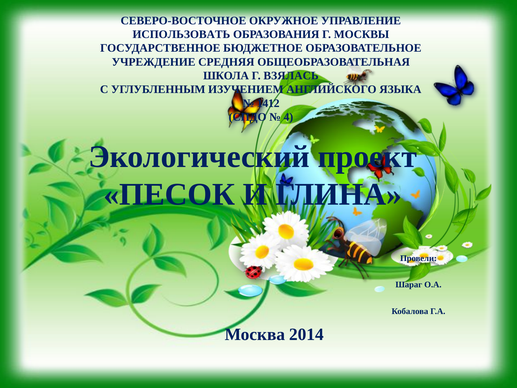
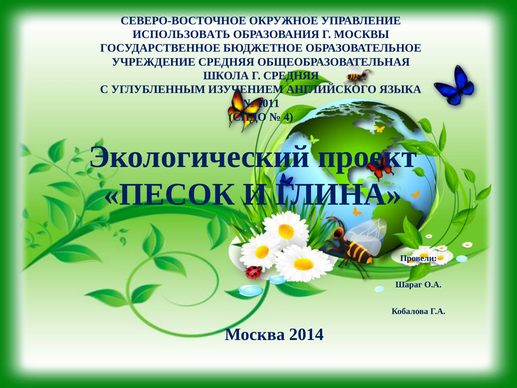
Г ВЗЯЛАСЬ: ВЗЯЛАСЬ -> СРЕДНЯЯ
1412: 1412 -> 1011
